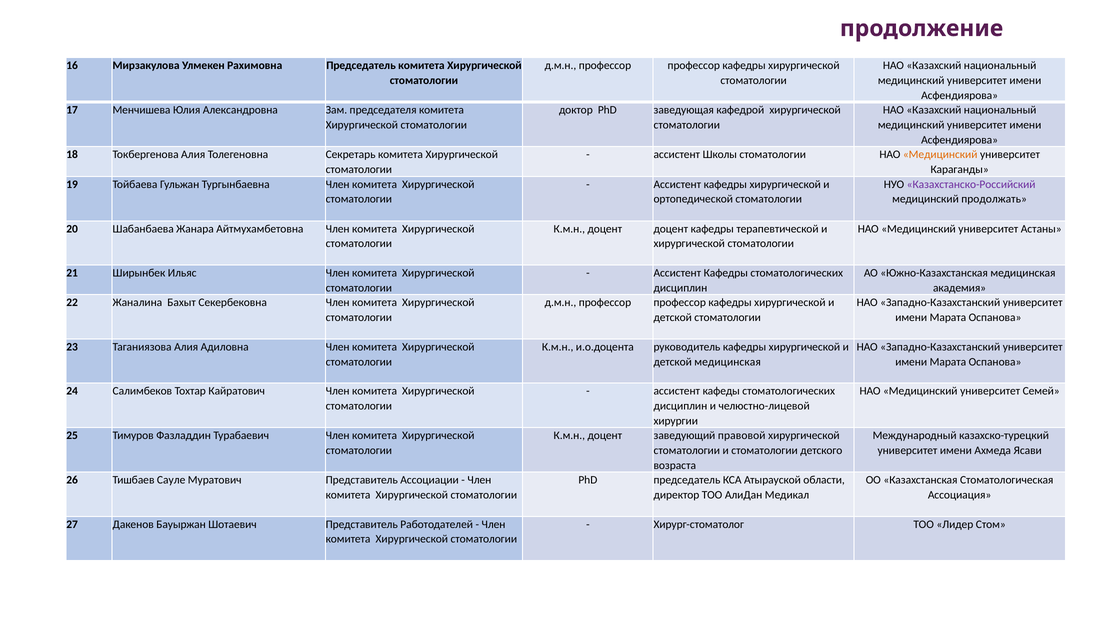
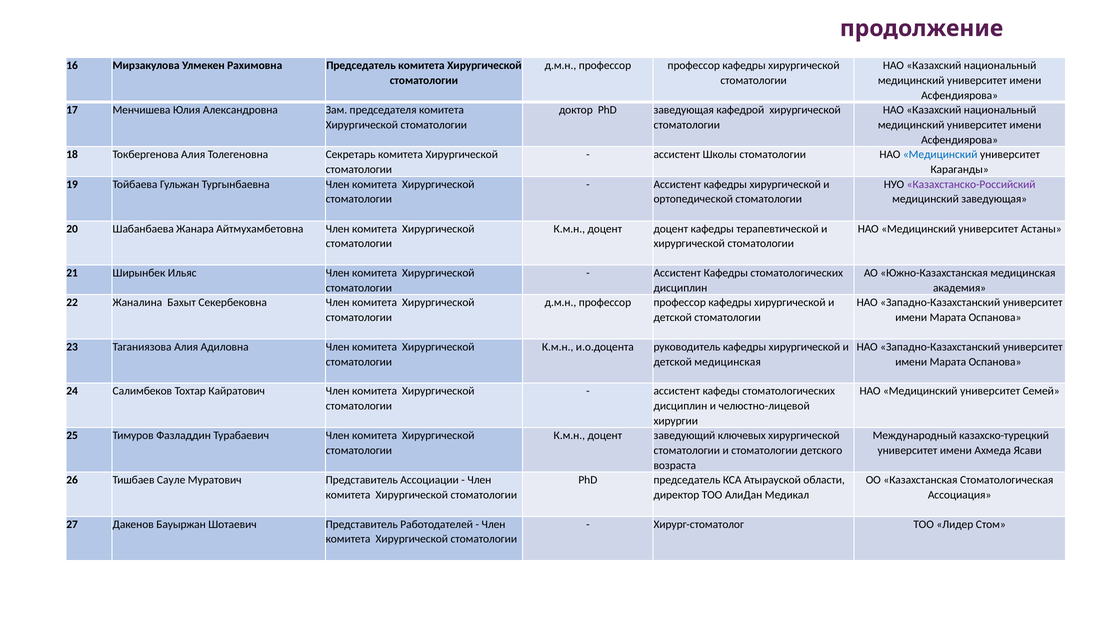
Медицинский at (940, 155) colour: orange -> blue
медицинский продолжать: продолжать -> заведующая
правовой: правовой -> ключевых
